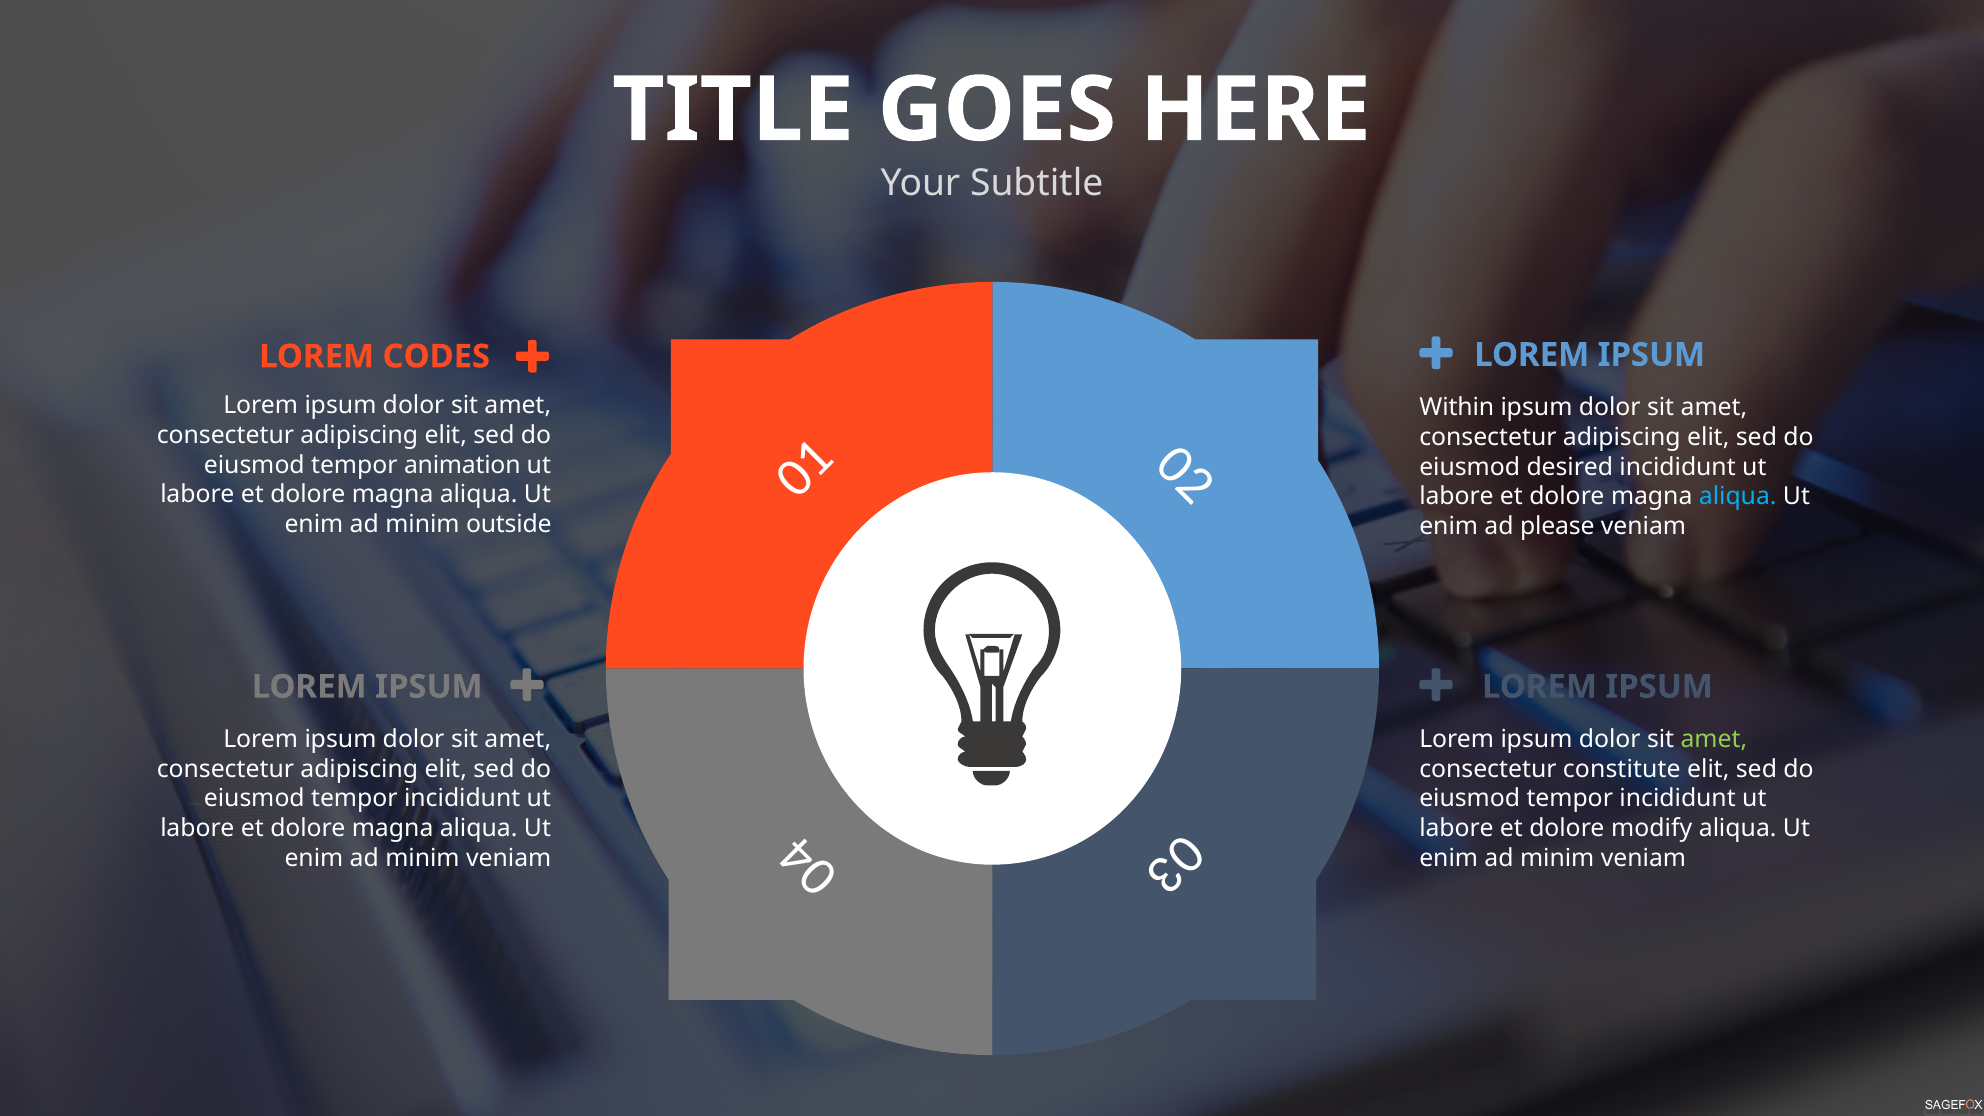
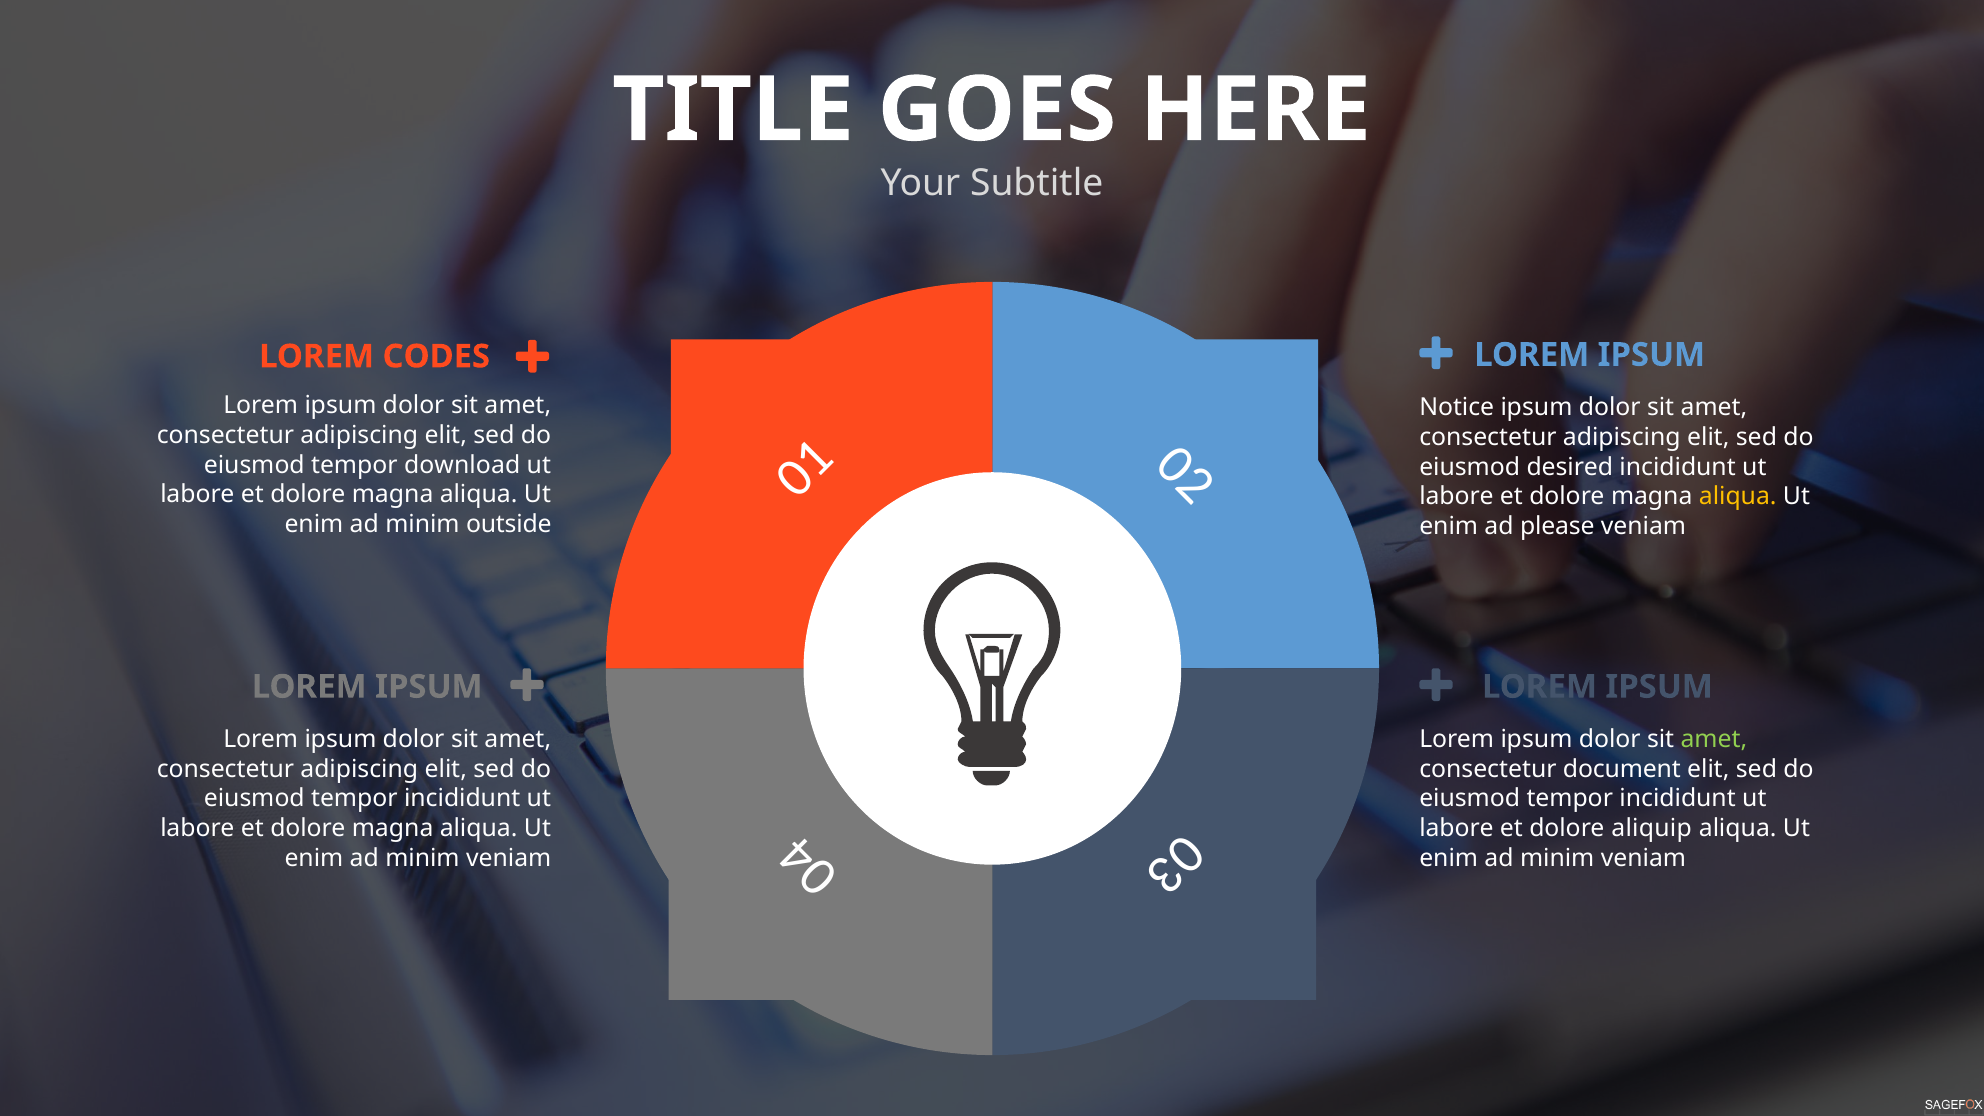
Within: Within -> Notice
animation: animation -> download
aliqua at (1738, 497) colour: light blue -> yellow
constitute: constitute -> document
modify: modify -> aliquip
